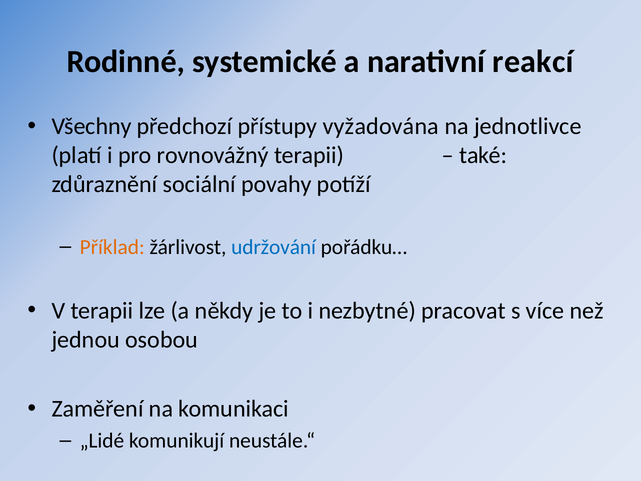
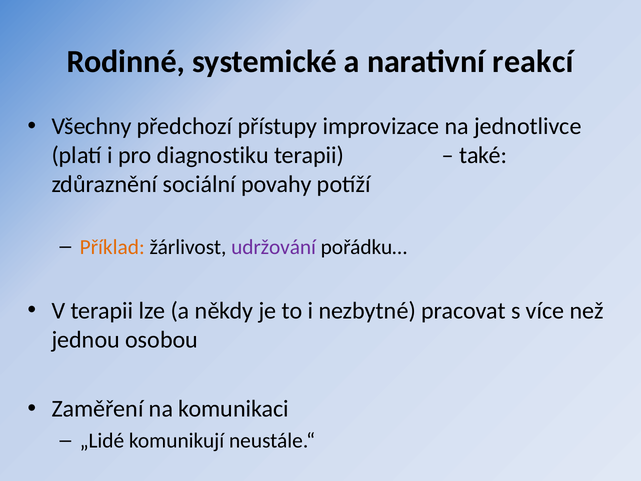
vyžadována: vyžadována -> improvizace
rovnovážný: rovnovážný -> diagnostiku
udržování colour: blue -> purple
